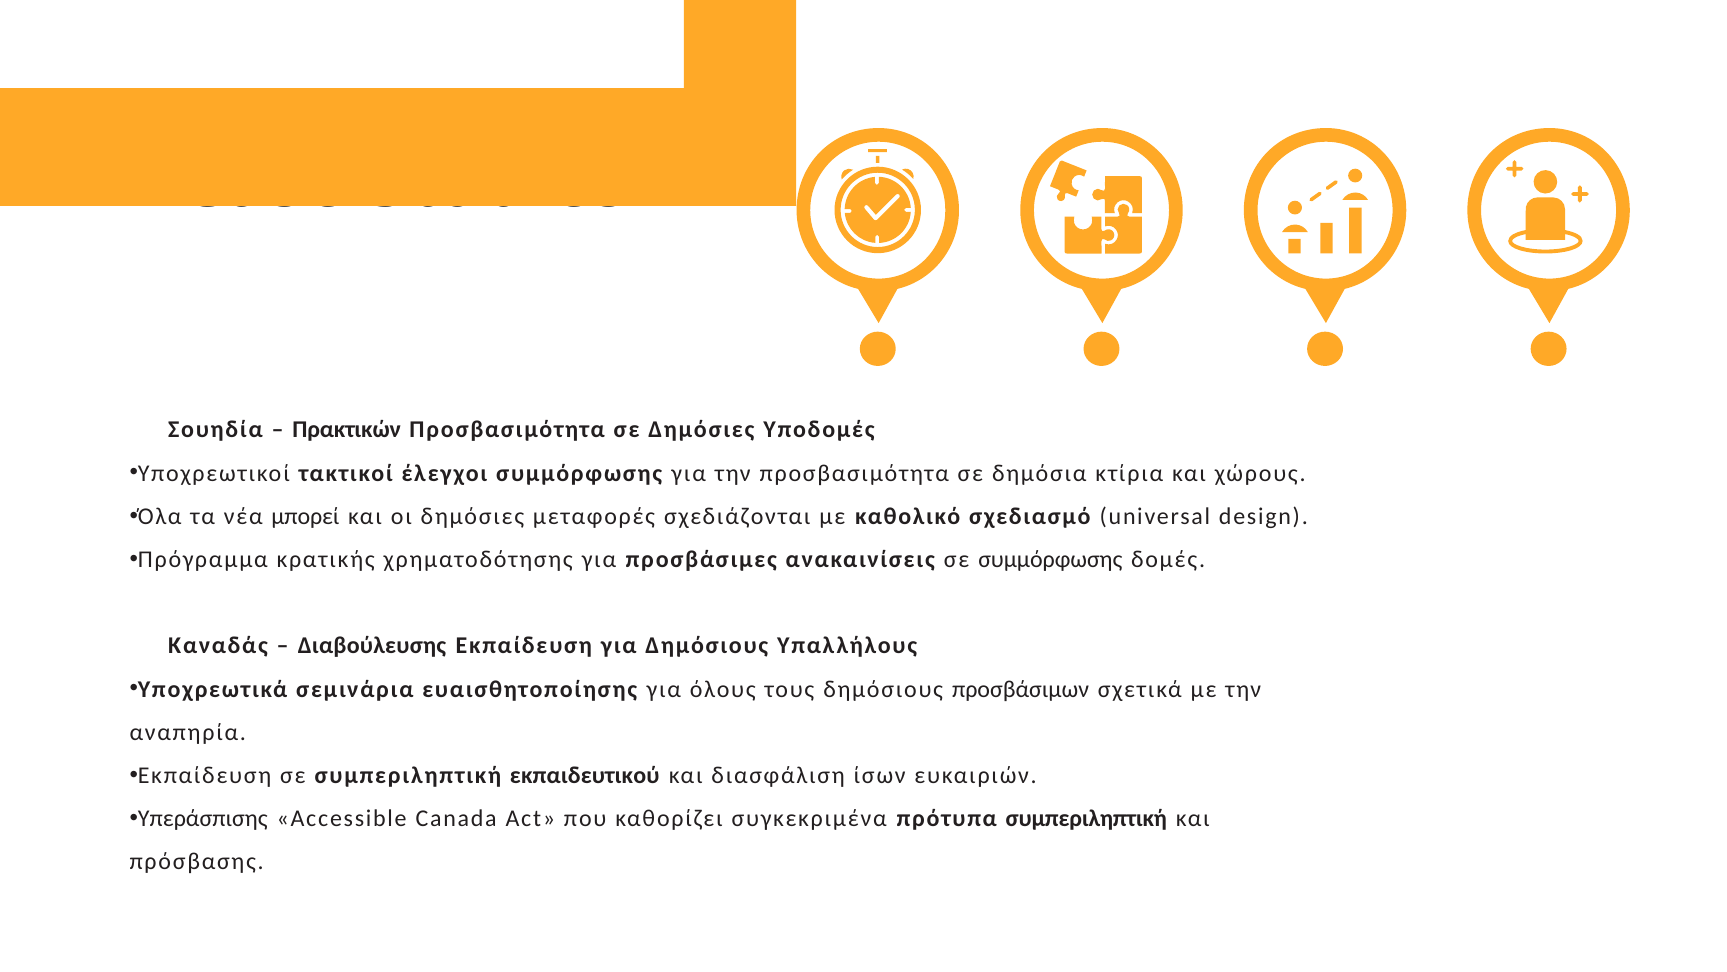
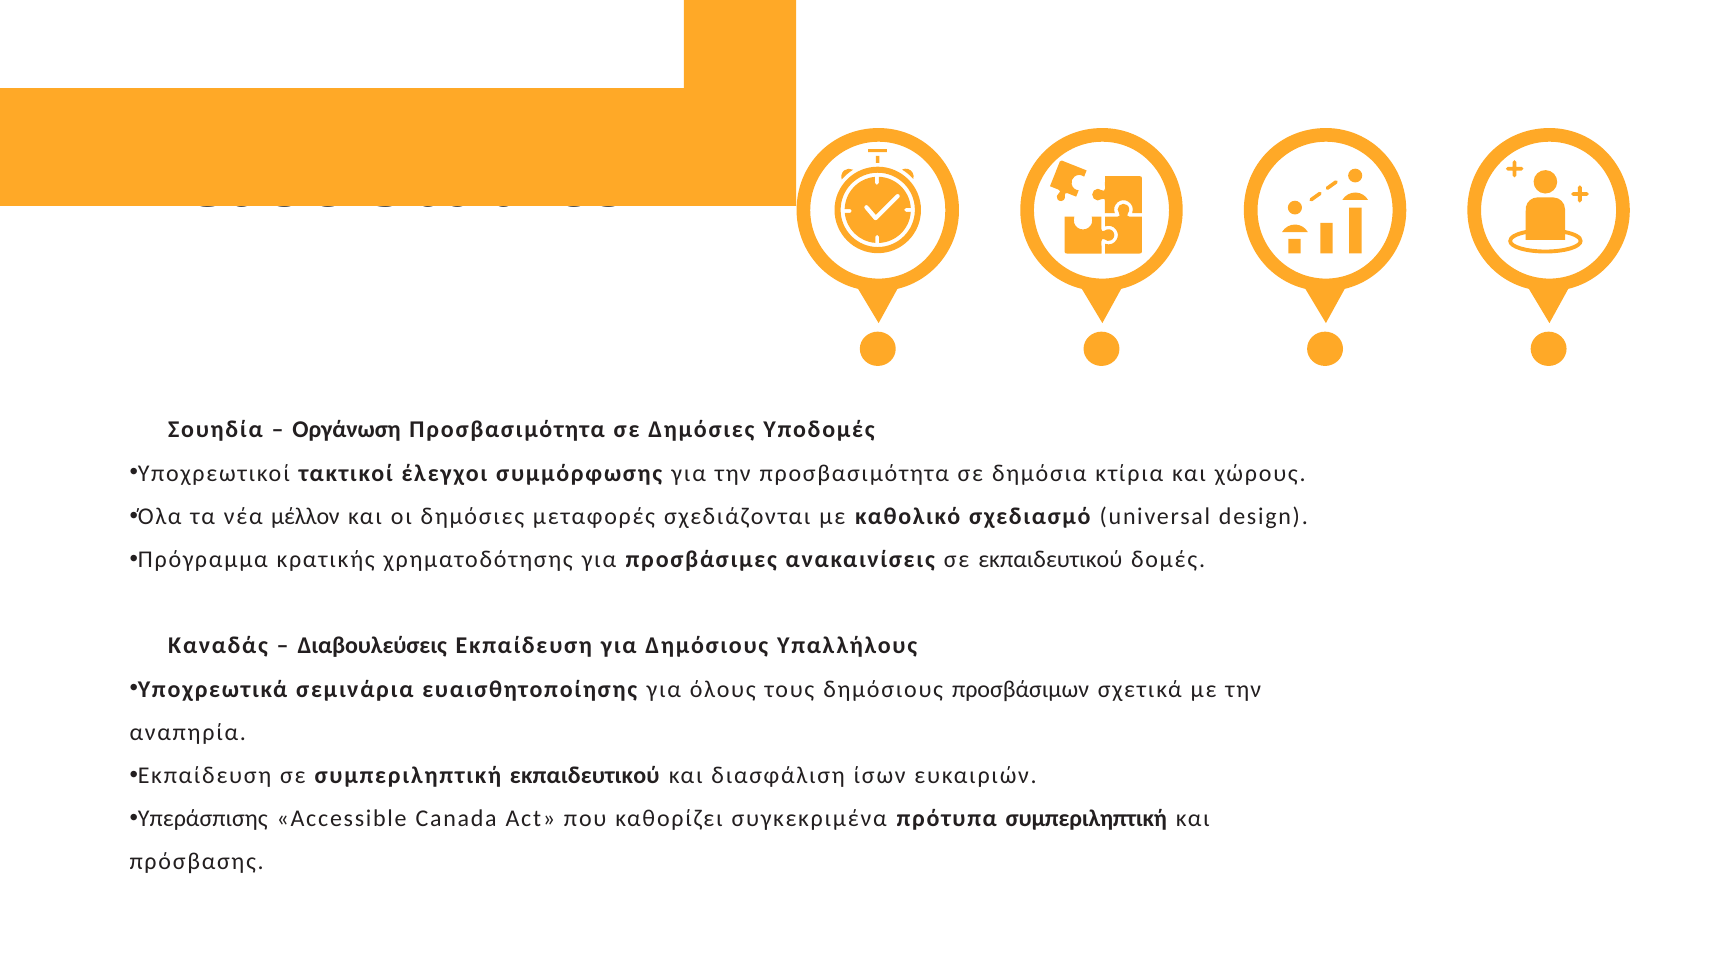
Πρακτικών: Πρακτικών -> Οργάνωση
μπορεί: μπορεί -> μέλλον
σε συμμόρφωσης: συμμόρφωσης -> εκπαιδευτικού
Διαβούλευσης: Διαβούλευσης -> Διαβουλεύσεις
